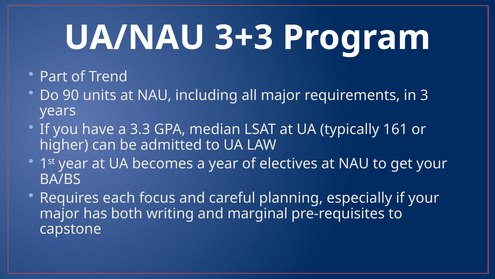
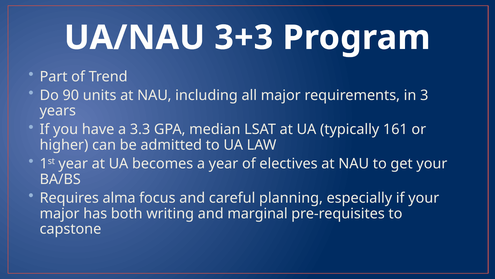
each: each -> alma
